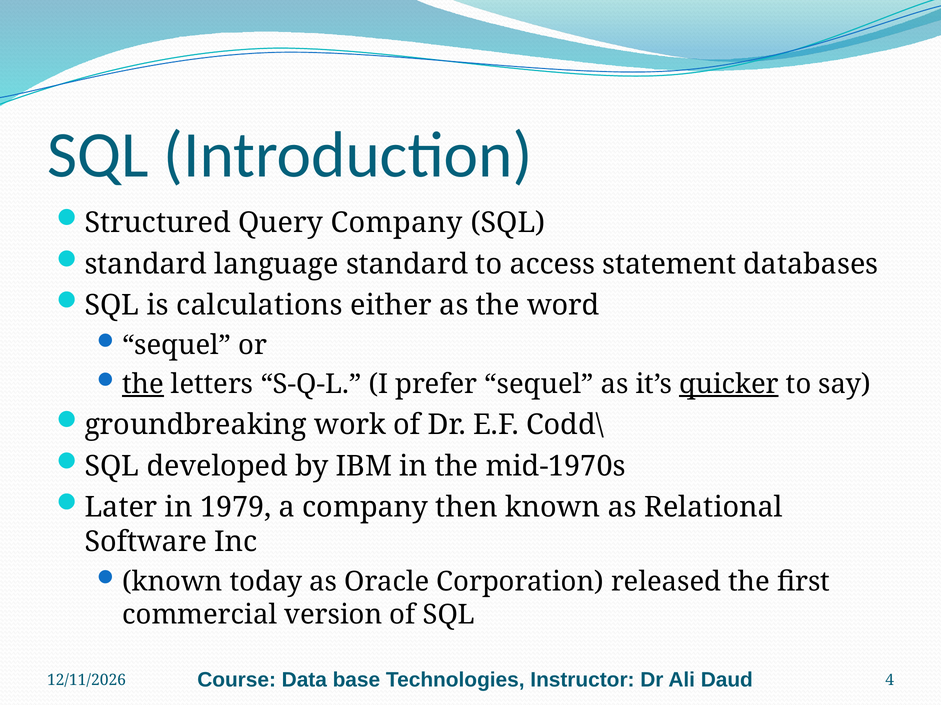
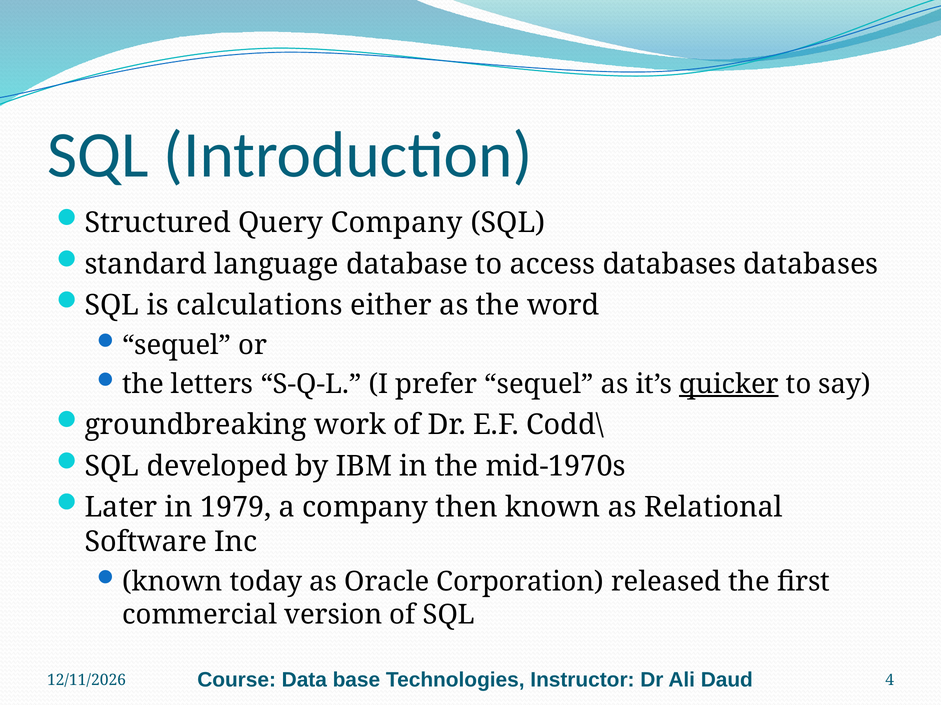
language standard: standard -> database
access statement: statement -> databases
the at (143, 385) underline: present -> none
